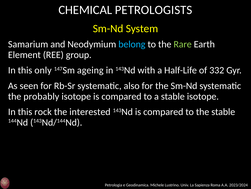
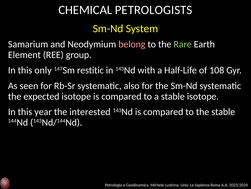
belong colour: light blue -> pink
ageing: ageing -> restitic
332: 332 -> 108
probably: probably -> expected
rock: rock -> year
